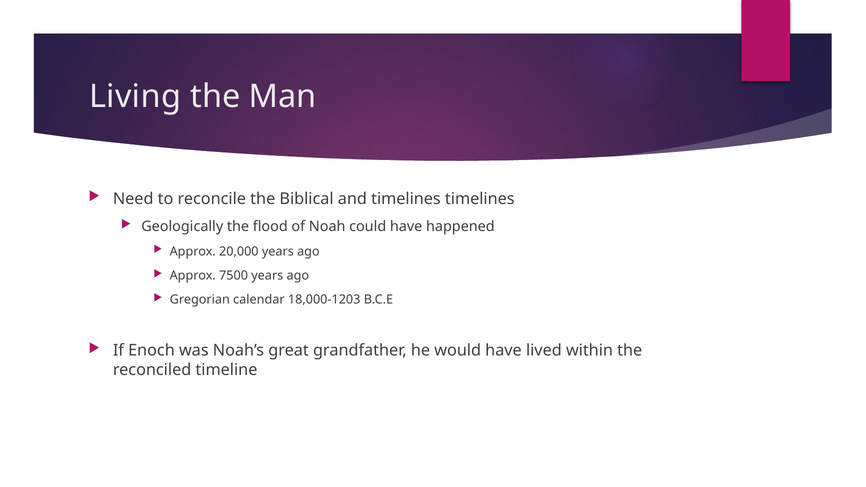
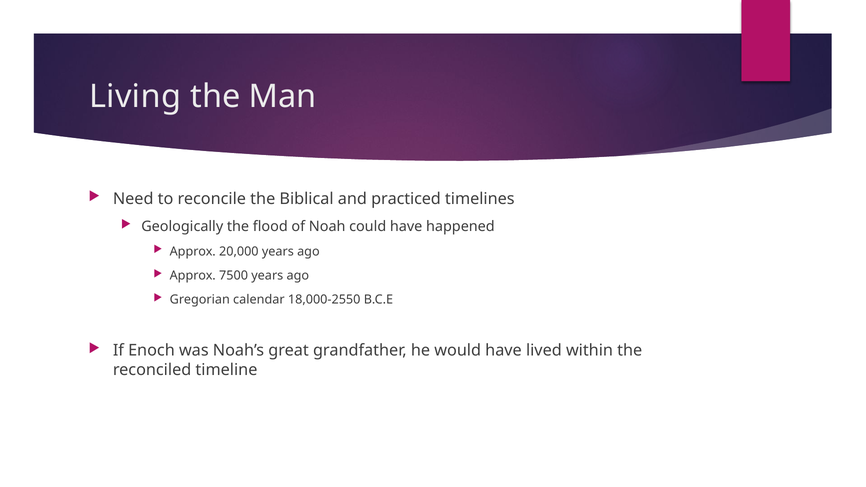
and timelines: timelines -> practiced
18,000-1203: 18,000-1203 -> 18,000-2550
